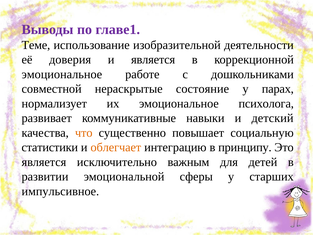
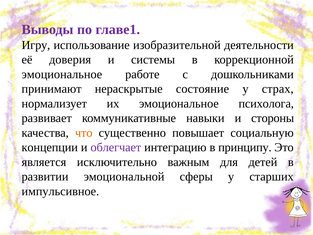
Теме: Теме -> Игру
и является: является -> системы
совместной: совместной -> принимают
парах: парах -> страх
детский: детский -> стороны
статистики: статистики -> концепции
облегчает colour: orange -> purple
